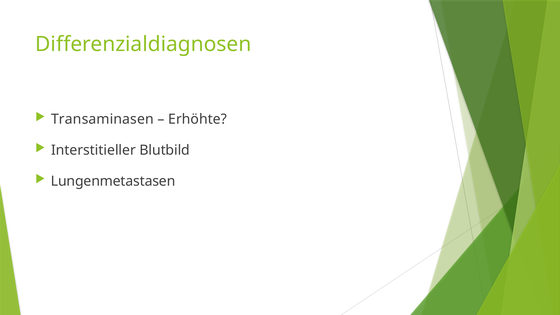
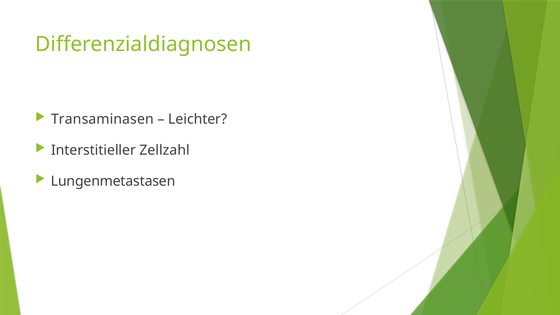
Erhöhte: Erhöhte -> Leichter
Blutbild: Blutbild -> Zellzahl
